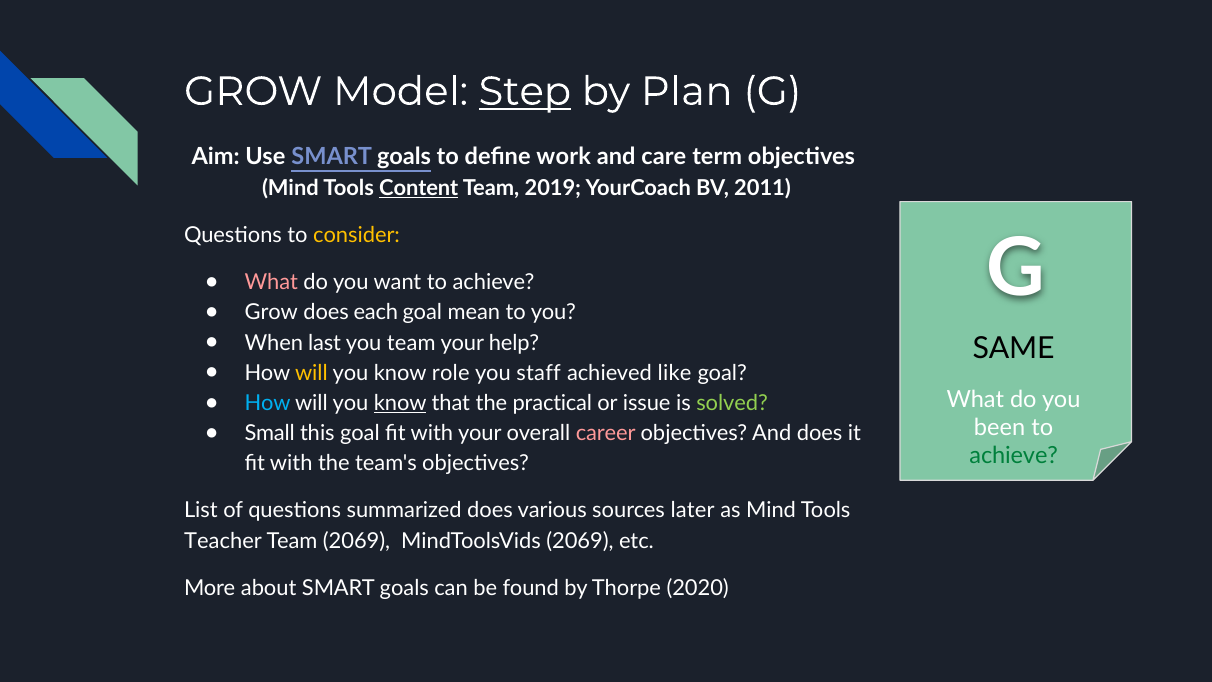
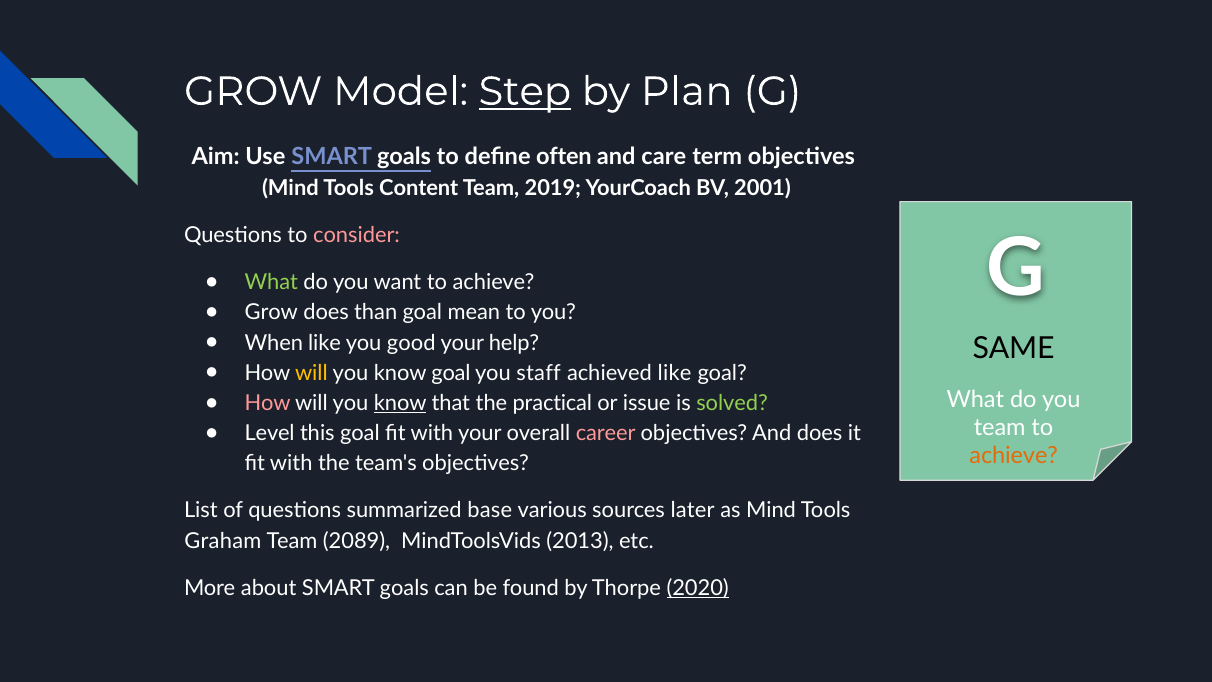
work: work -> often
Content underline: present -> none
2011: 2011 -> 2001
consider colour: yellow -> pink
What at (271, 282) colour: pink -> light green
each: each -> than
When last: last -> like
you team: team -> good
know role: role -> goal
How at (268, 403) colour: light blue -> pink
been at (1000, 428): been -> team
Small: Small -> Level
achieve at (1014, 456) colour: green -> orange
summarized does: does -> base
Teacher: Teacher -> Graham
Team 2069: 2069 -> 2089
MindToolsVids 2069: 2069 -> 2013
2020 underline: none -> present
